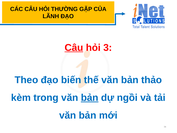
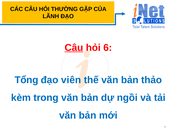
3: 3 -> 6
Theo: Theo -> Tổng
biến: biến -> viên
bản at (90, 98) underline: present -> none
